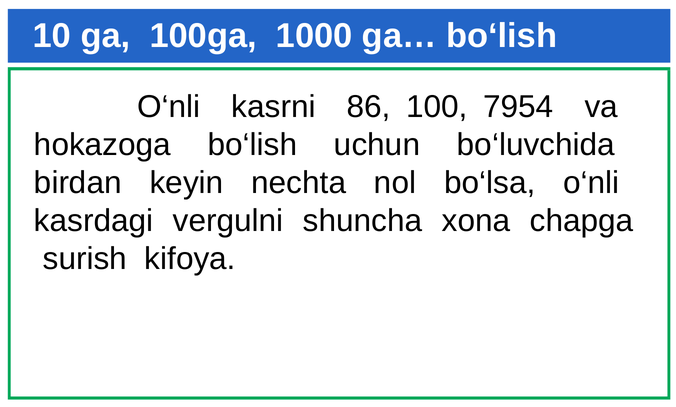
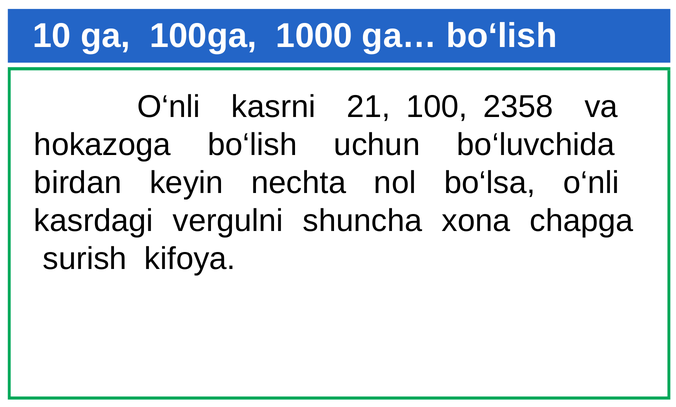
86: 86 -> 21
7954: 7954 -> 2358
